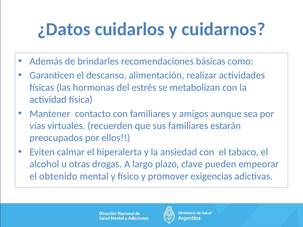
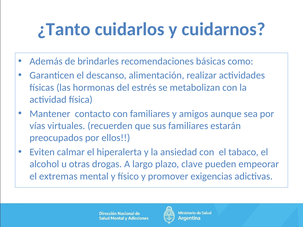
¿Datos: ¿Datos -> ¿Tanto
obtenido: obtenido -> extremas
